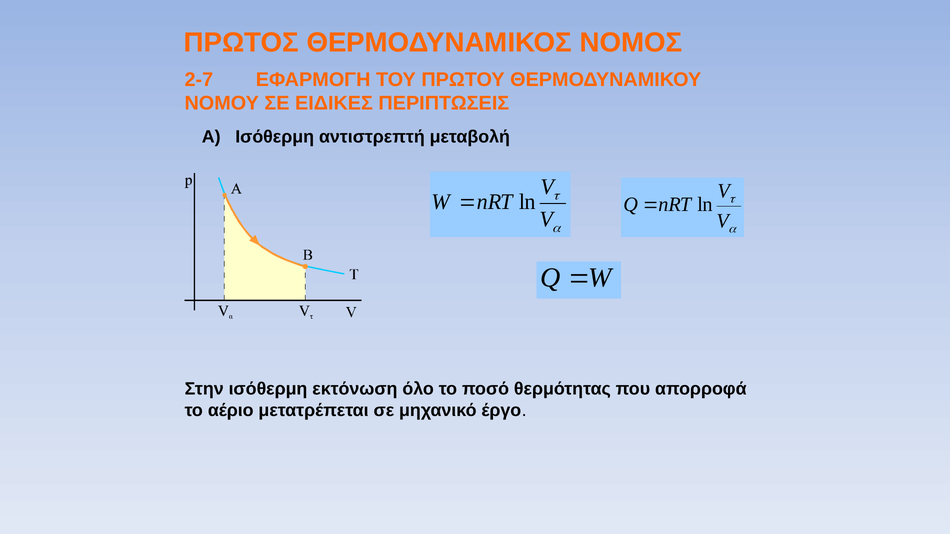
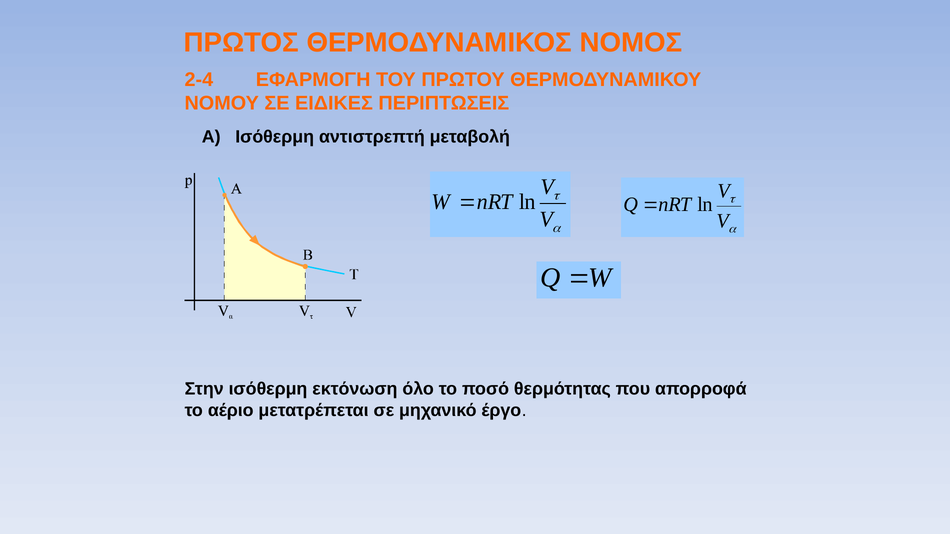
2-7: 2-7 -> 2-4
